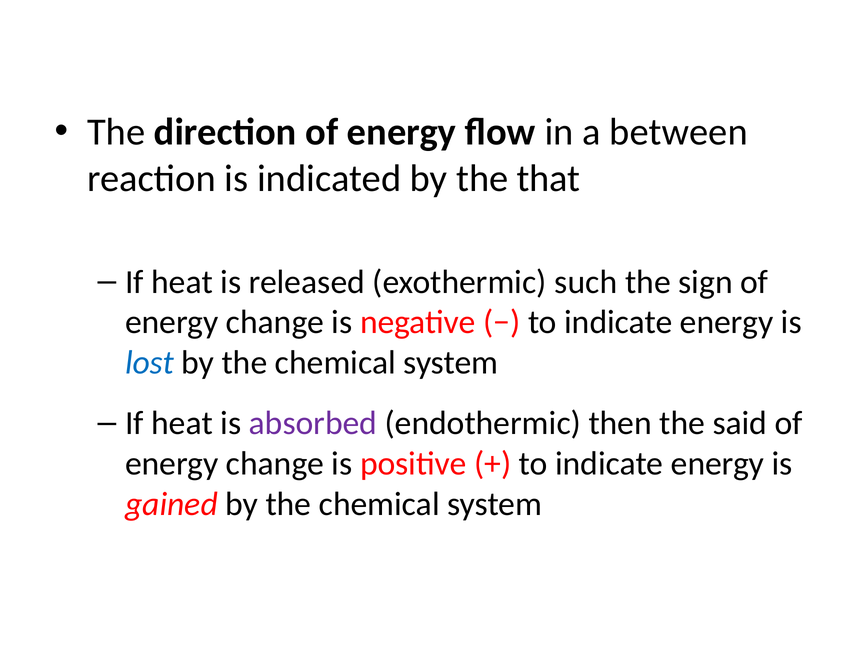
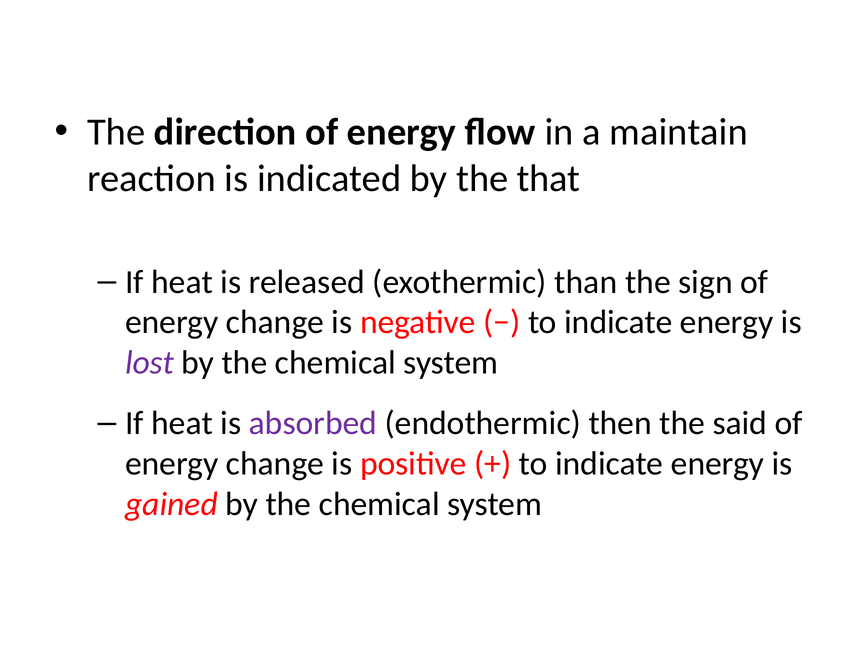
between: between -> maintain
such: such -> than
lost colour: blue -> purple
